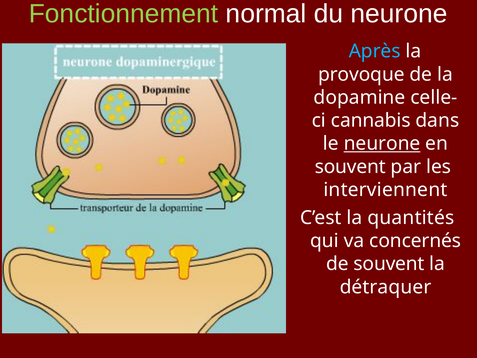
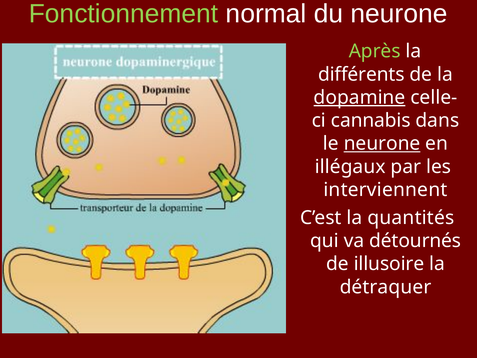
Après colour: light blue -> light green
provoque: provoque -> différents
dopamine underline: none -> present
souvent at (350, 167): souvent -> illégaux
concernés: concernés -> détournés
de souvent: souvent -> illusoire
